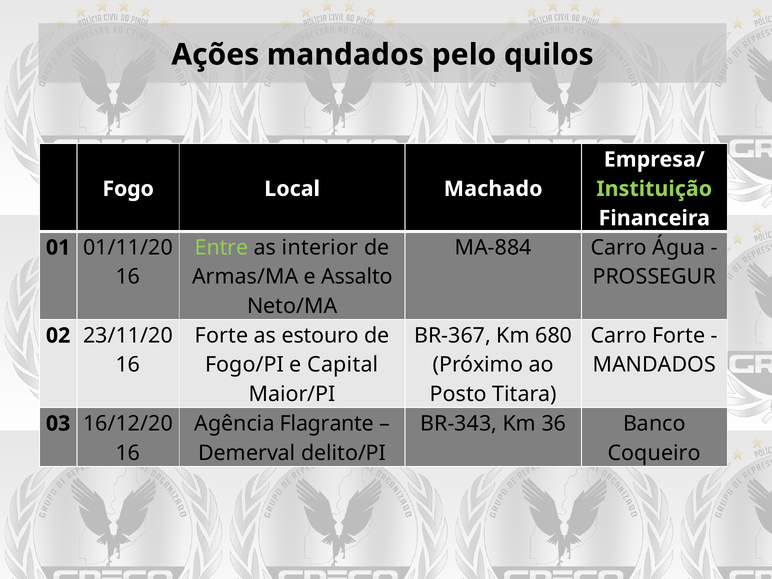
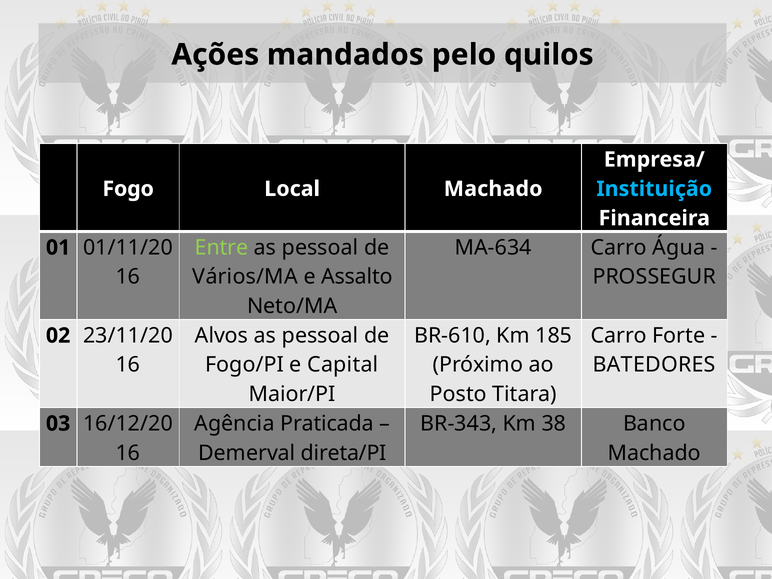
Instituição colour: light green -> light blue
interior at (320, 248): interior -> pessoal
MA-884: MA-884 -> MA-634
Armas/MA: Armas/MA -> Vários/MA
Forte at (221, 336): Forte -> Alvos
estouro at (320, 336): estouro -> pessoal
BR-367: BR-367 -> BR-610
680: 680 -> 185
MANDADOS at (654, 365): MANDADOS -> BATEDORES
Flagrante: Flagrante -> Praticada
36: 36 -> 38
delito/PI: delito/PI -> direta/PI
Coqueiro at (654, 453): Coqueiro -> Machado
